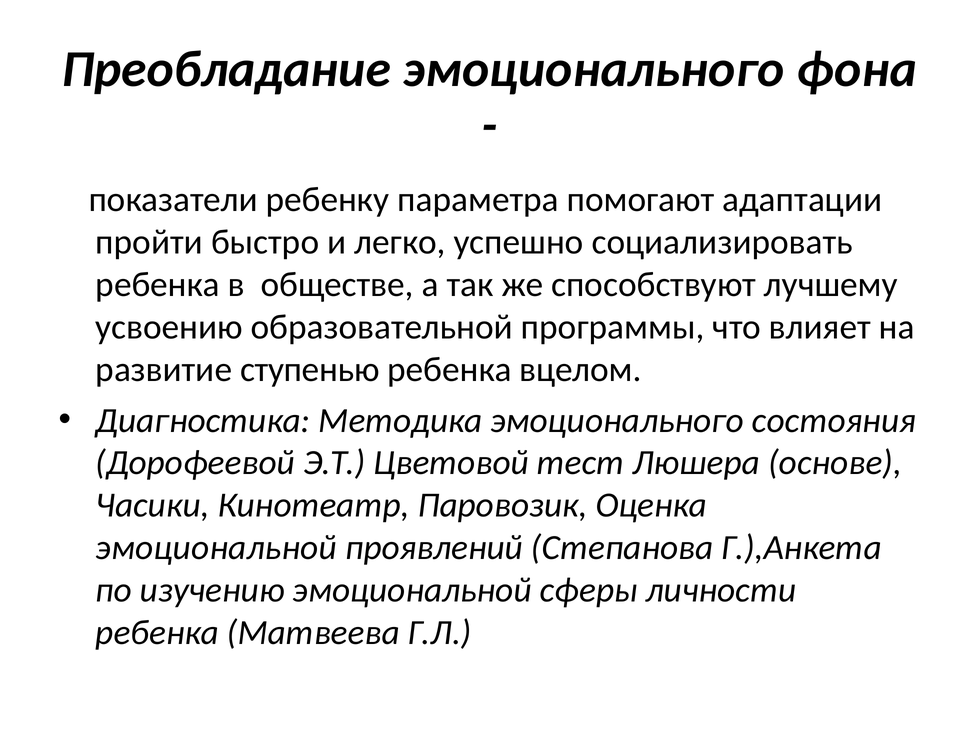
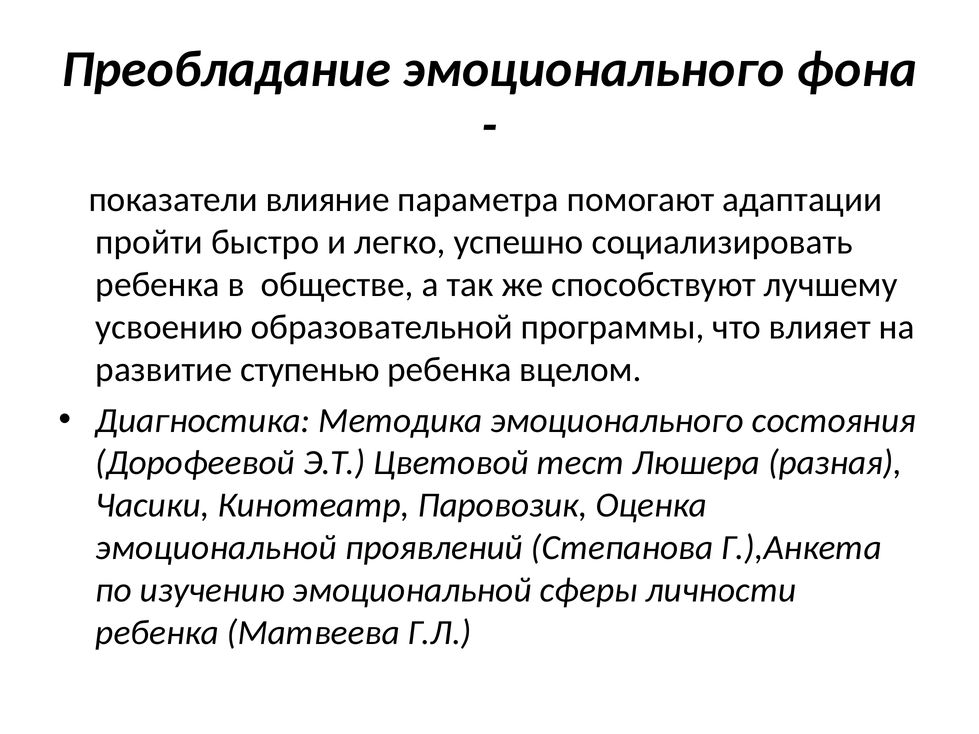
ребенку: ребенку -> влияние
основе: основе -> разная
